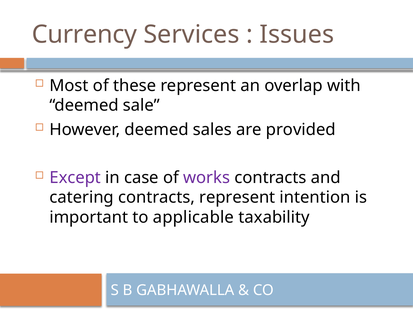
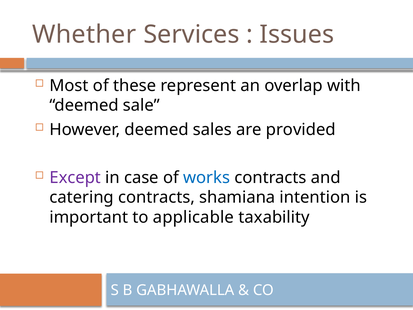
Currency: Currency -> Whether
works colour: purple -> blue
contracts represent: represent -> shamiana
